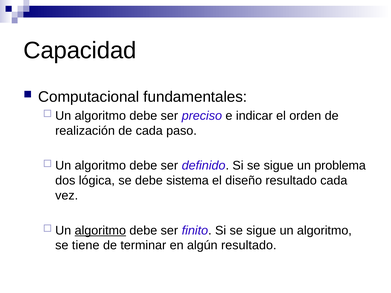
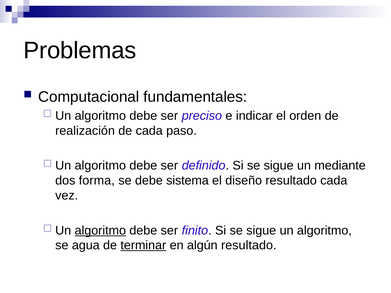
Capacidad: Capacidad -> Problemas
problema: problema -> mediante
lógica: lógica -> forma
tiene: tiene -> agua
terminar underline: none -> present
